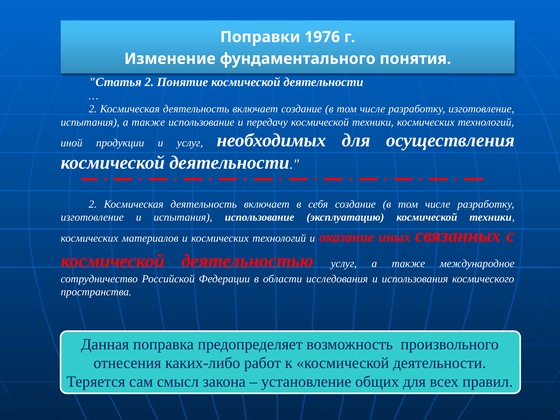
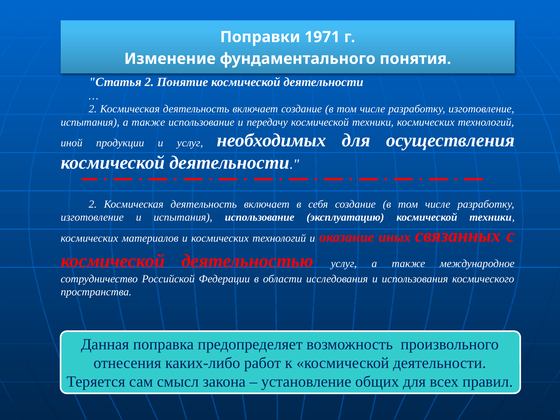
1976: 1976 -> 1971
